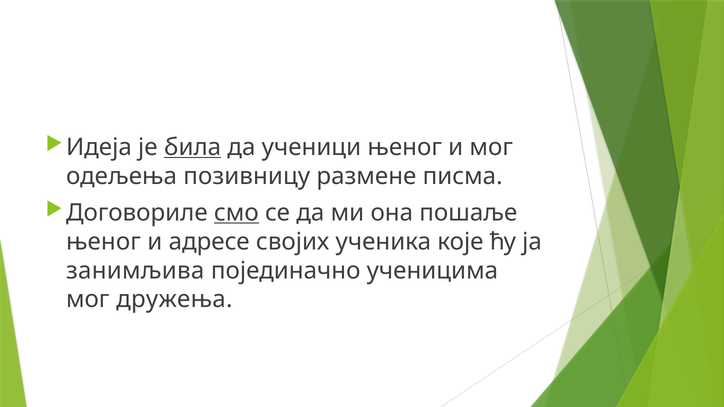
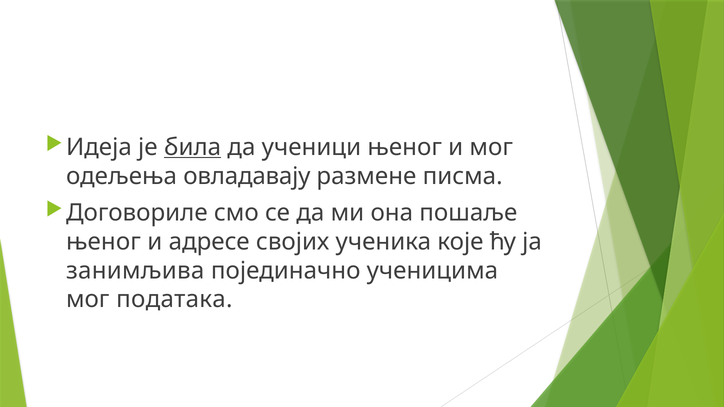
позивницу: позивницу -> овладавају
смо underline: present -> none
дружења: дружења -> података
